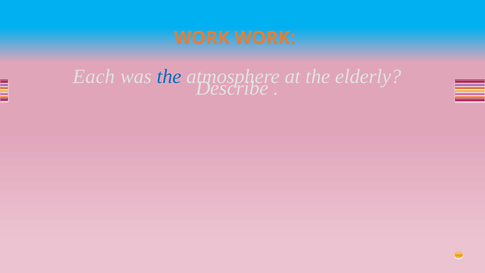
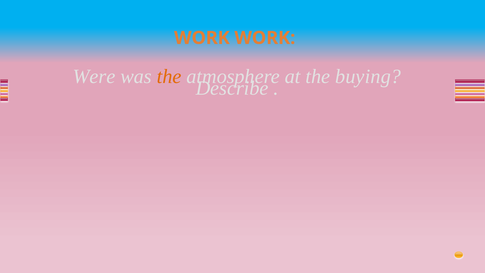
Each: Each -> Were
the at (169, 77) colour: blue -> orange
elderly: elderly -> buying
